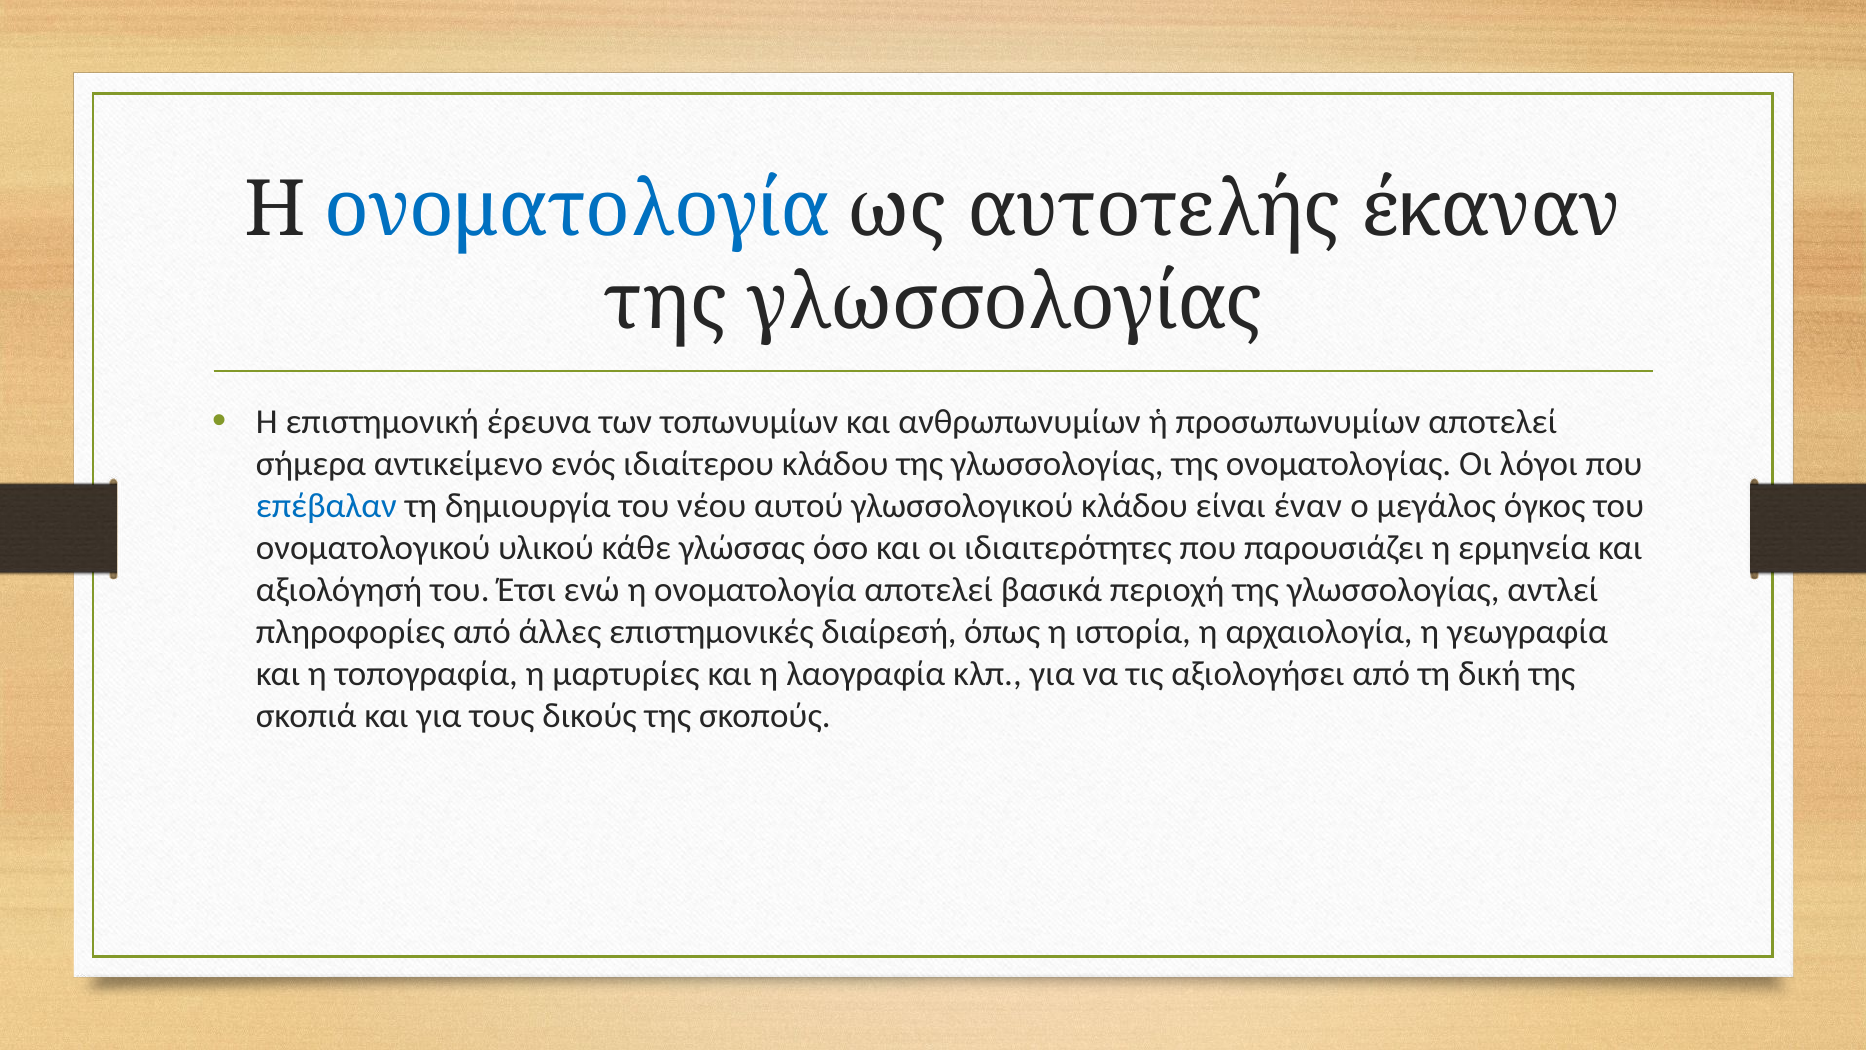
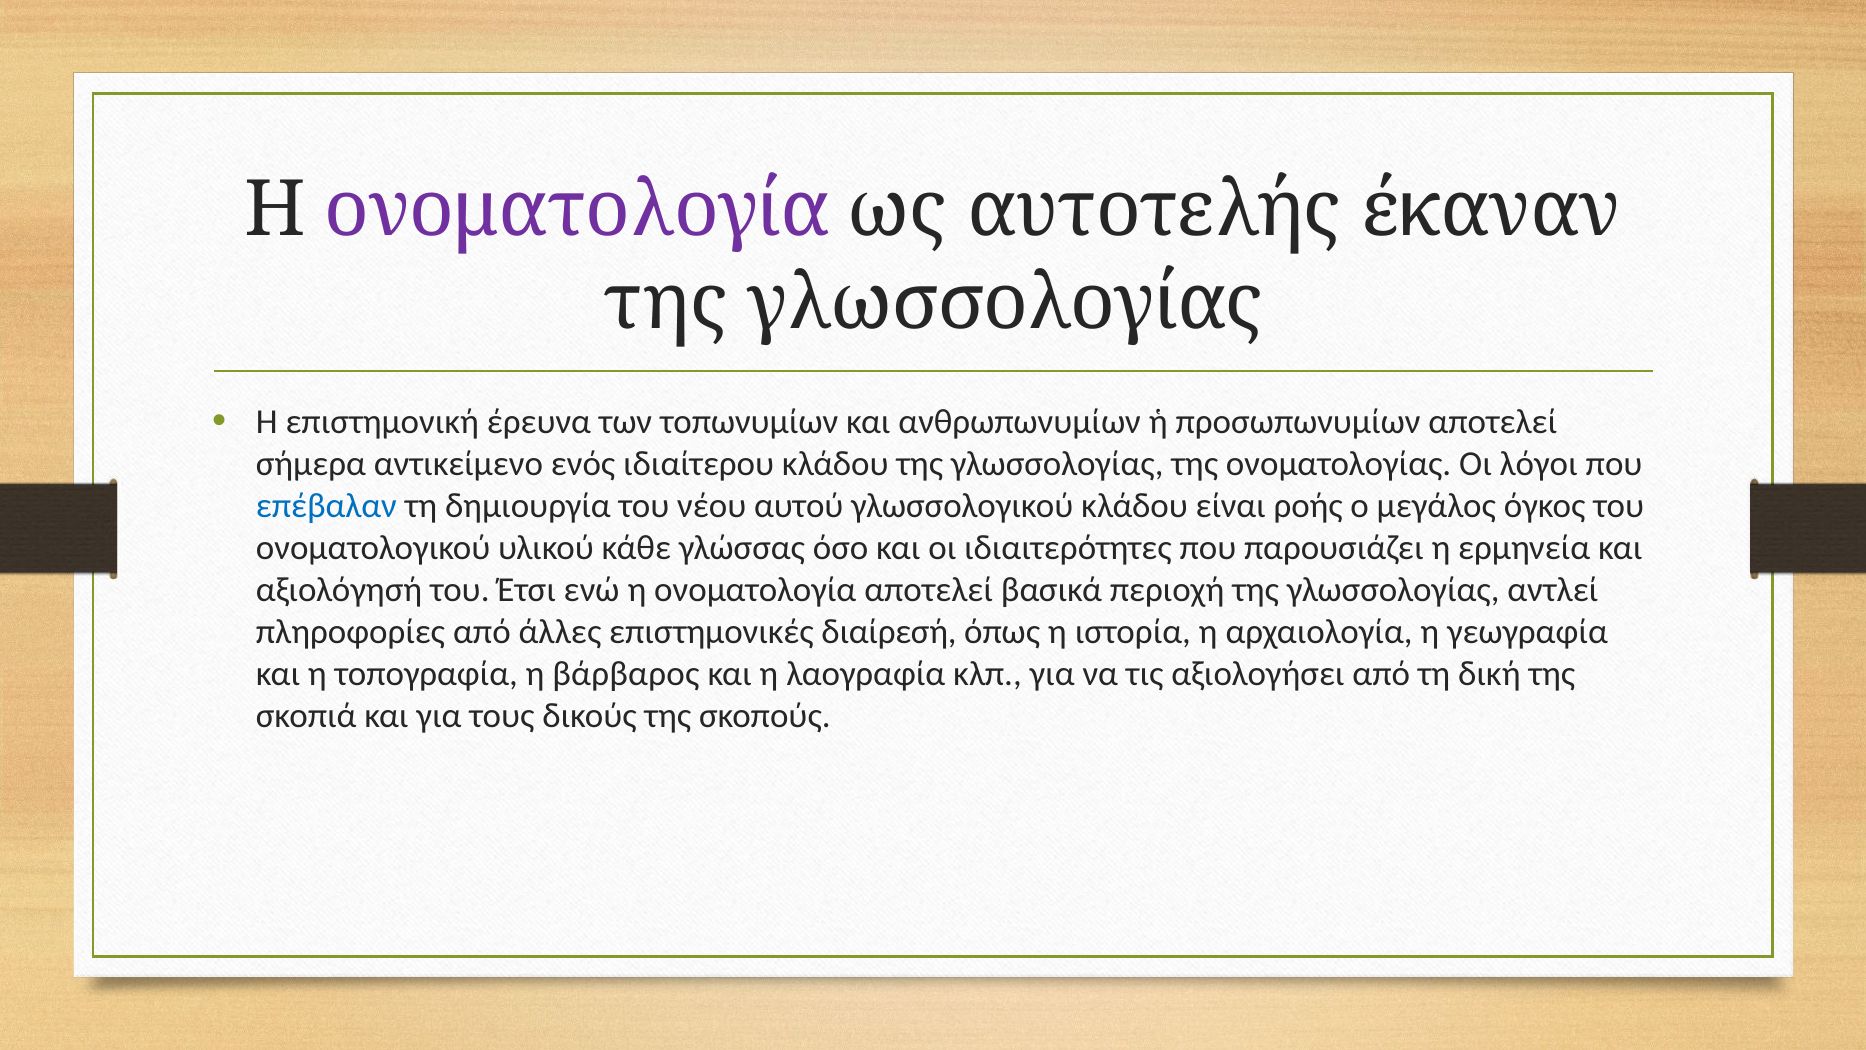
ονοματολογία at (577, 209) colour: blue -> purple
έναν: έναν -> ροής
μαρτυρίες: μαρτυρίες -> βάρβαρος
